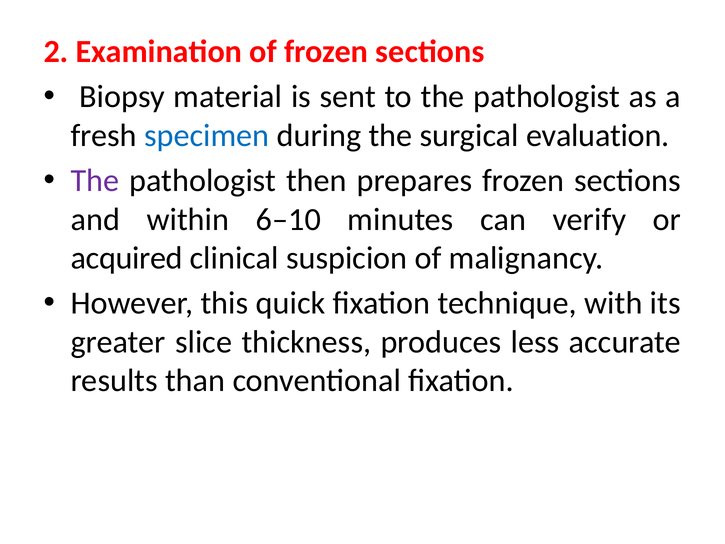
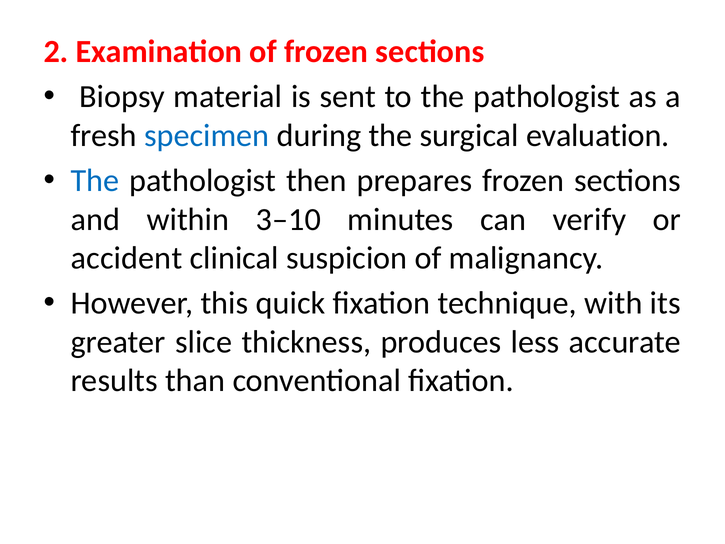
The at (95, 181) colour: purple -> blue
6–10: 6–10 -> 3–10
acquired: acquired -> accident
